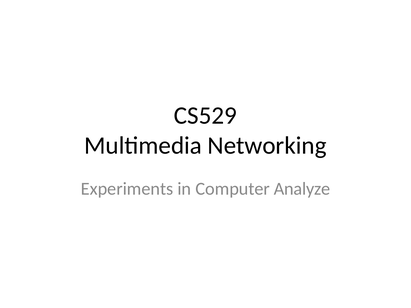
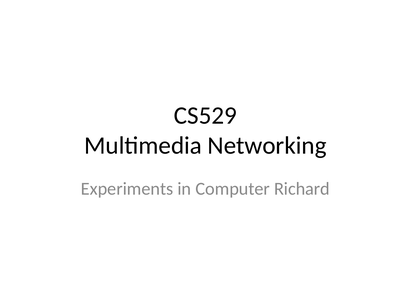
Analyze: Analyze -> Richard
